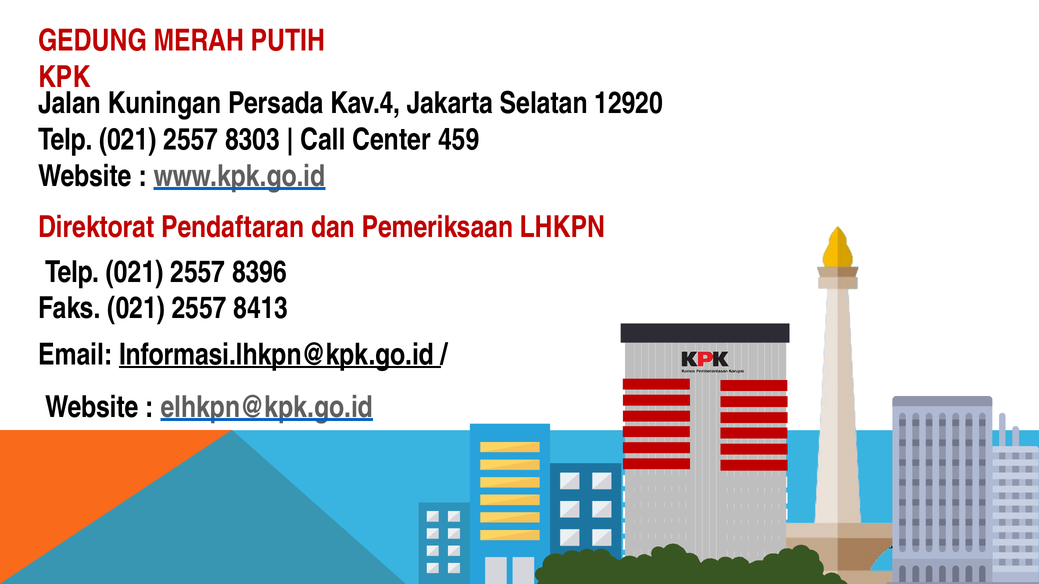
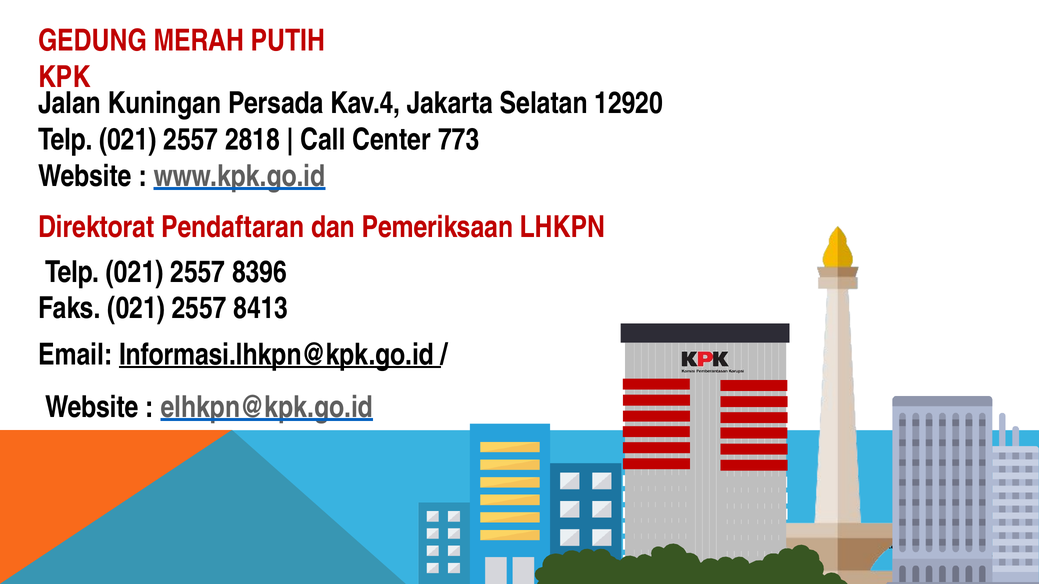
8303: 8303 -> 2818
459: 459 -> 773
